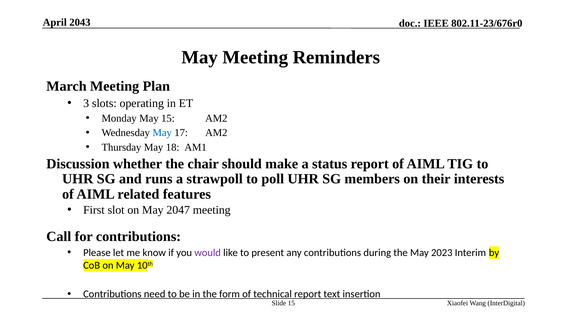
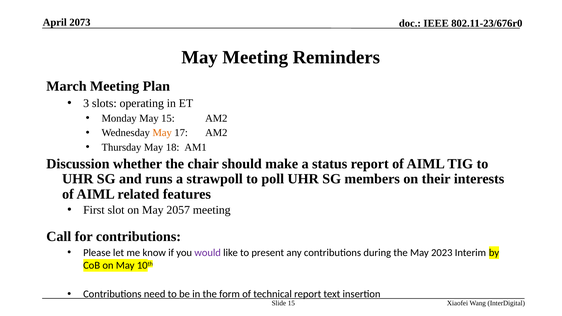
2043: 2043 -> 2073
May at (162, 133) colour: blue -> orange
2047: 2047 -> 2057
